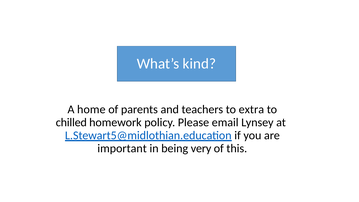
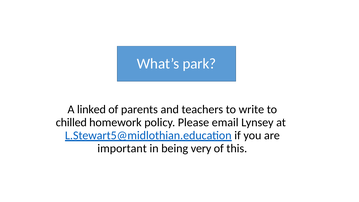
kind: kind -> park
home: home -> linked
extra: extra -> write
